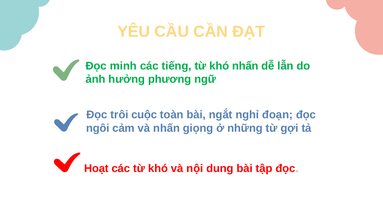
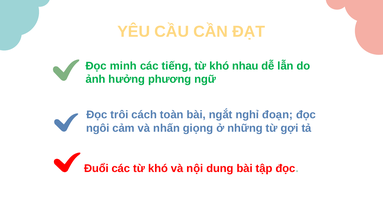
khó nhấn: nhấn -> nhau
cuộc: cuộc -> cách
Hoạt: Hoạt -> Đuổi
